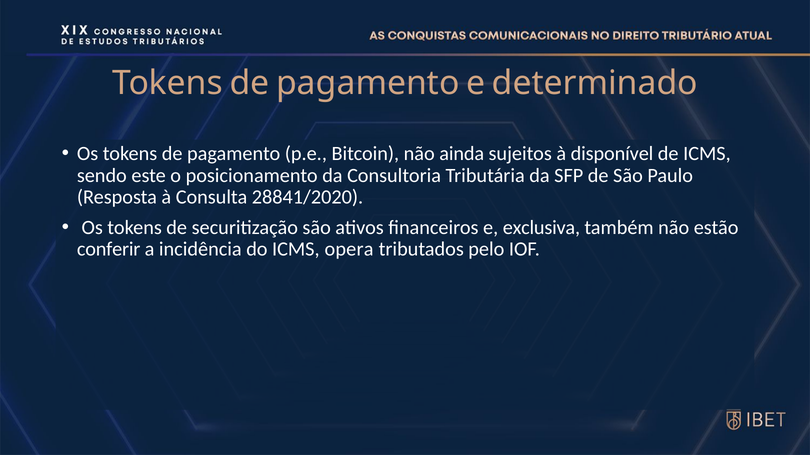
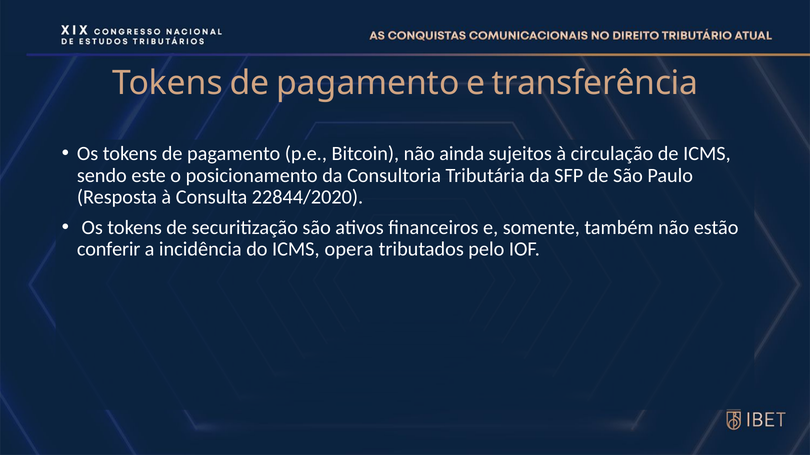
determinado: determinado -> transferência
disponível: disponível -> circulação
28841/2020: 28841/2020 -> 22844/2020
exclusiva: exclusiva -> somente
